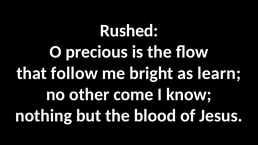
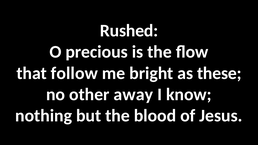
learn: learn -> these
come: come -> away
